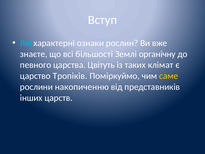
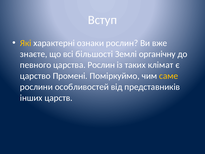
Які colour: light blue -> yellow
царства Цвітуть: Цвітуть -> Рослин
Тропіків: Тропіків -> Промені
накопиченню: накопиченню -> особливостей
